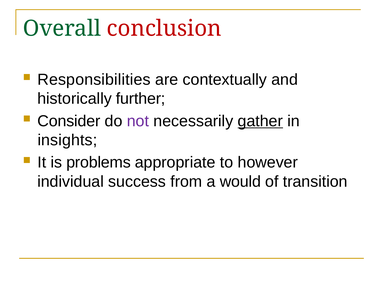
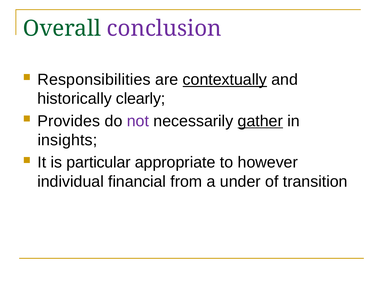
conclusion colour: red -> purple
contextually underline: none -> present
further: further -> clearly
Consider: Consider -> Provides
problems: problems -> particular
success: success -> financial
would: would -> under
